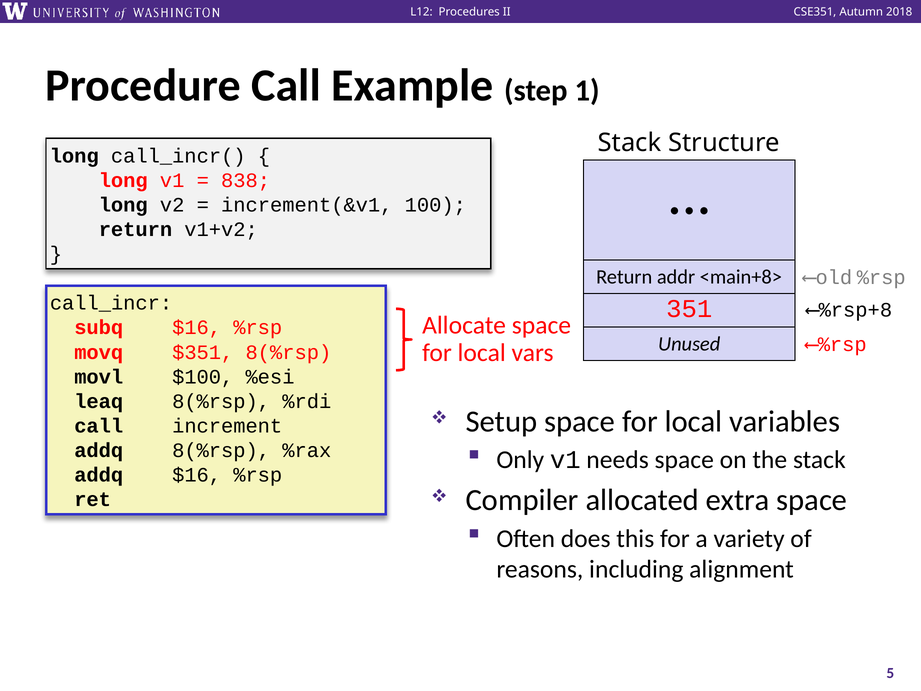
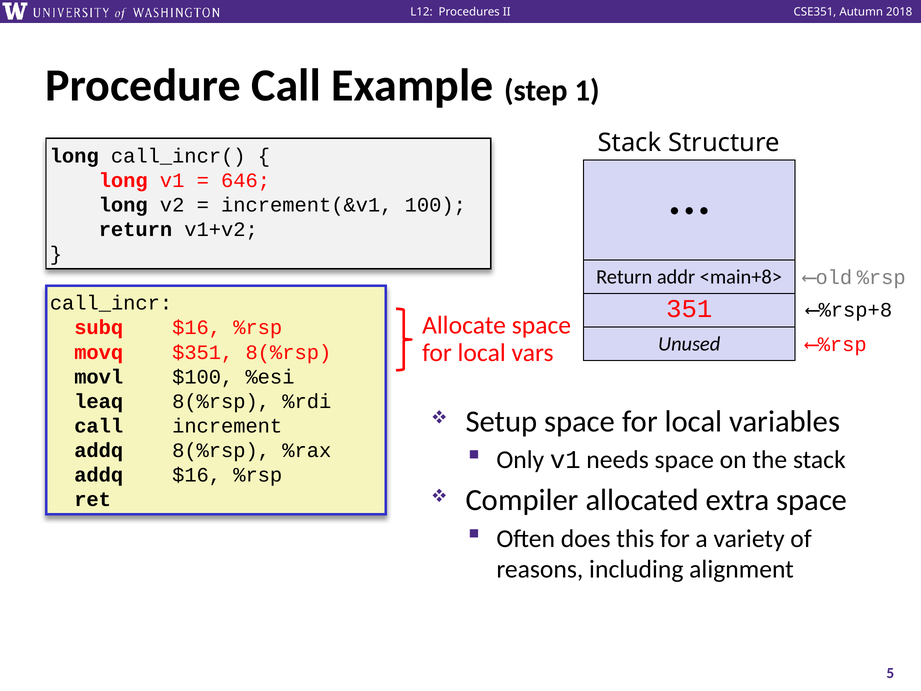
838: 838 -> 646
